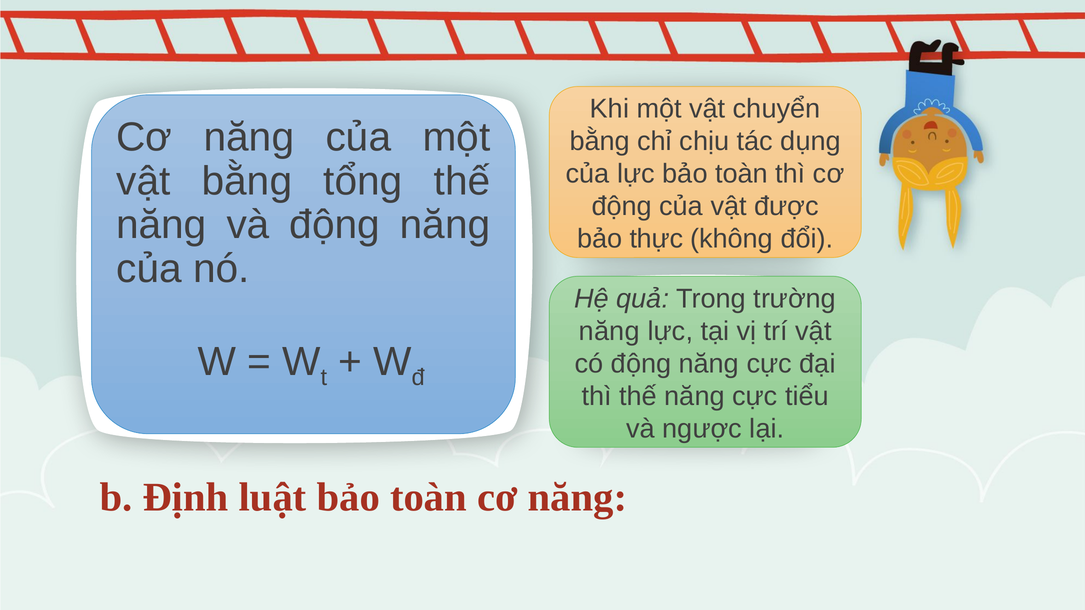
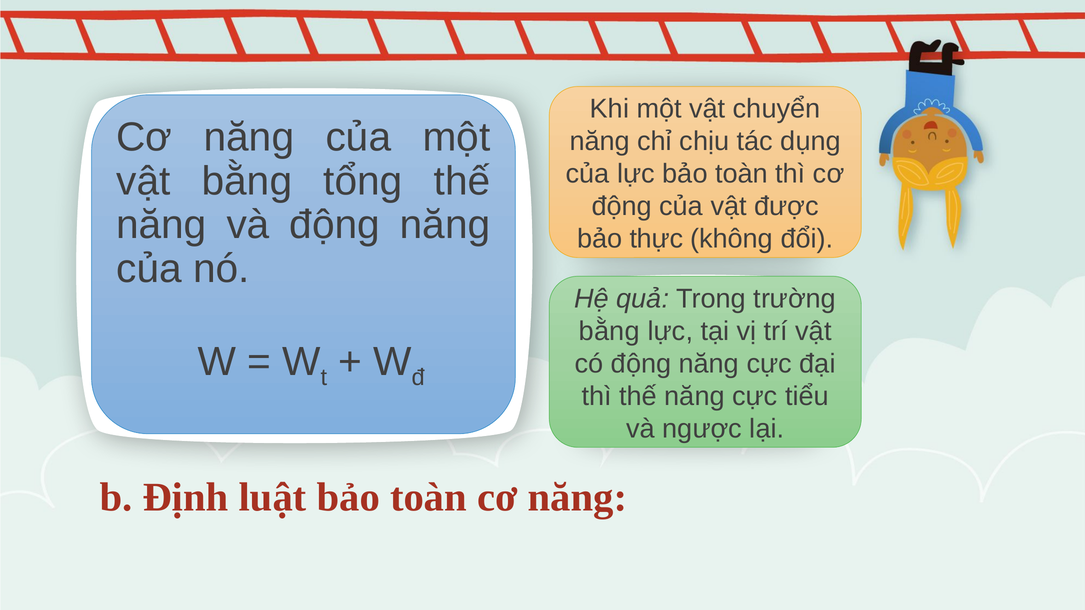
bằng at (600, 141): bằng -> năng
năng at (609, 331): năng -> bằng
